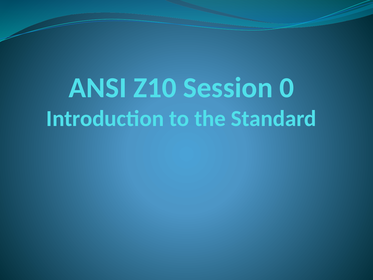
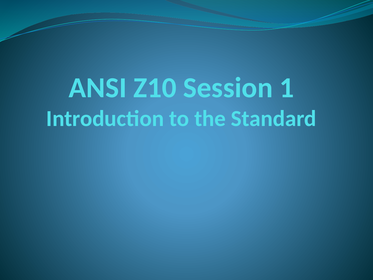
0: 0 -> 1
